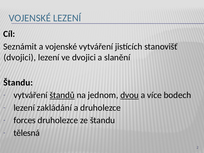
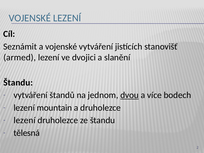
dvojici at (20, 57): dvojici -> armed
štandů underline: present -> none
zakládání: zakládání -> mountain
forces at (25, 120): forces -> lezení
